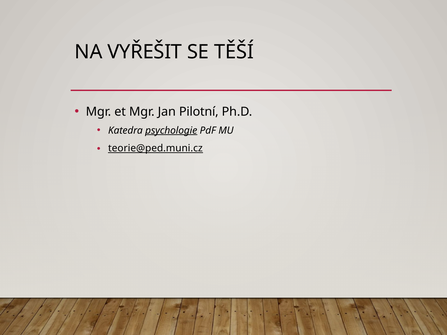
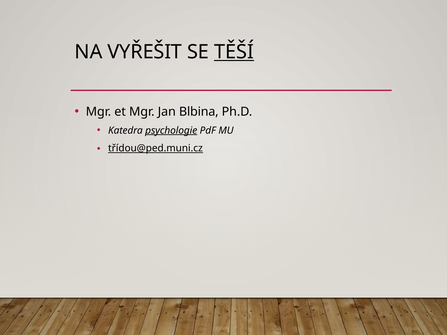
TĚŠÍ underline: none -> present
Pilotní: Pilotní -> Blbina
teorie@ped.muni.cz: teorie@ped.muni.cz -> třídou@ped.muni.cz
